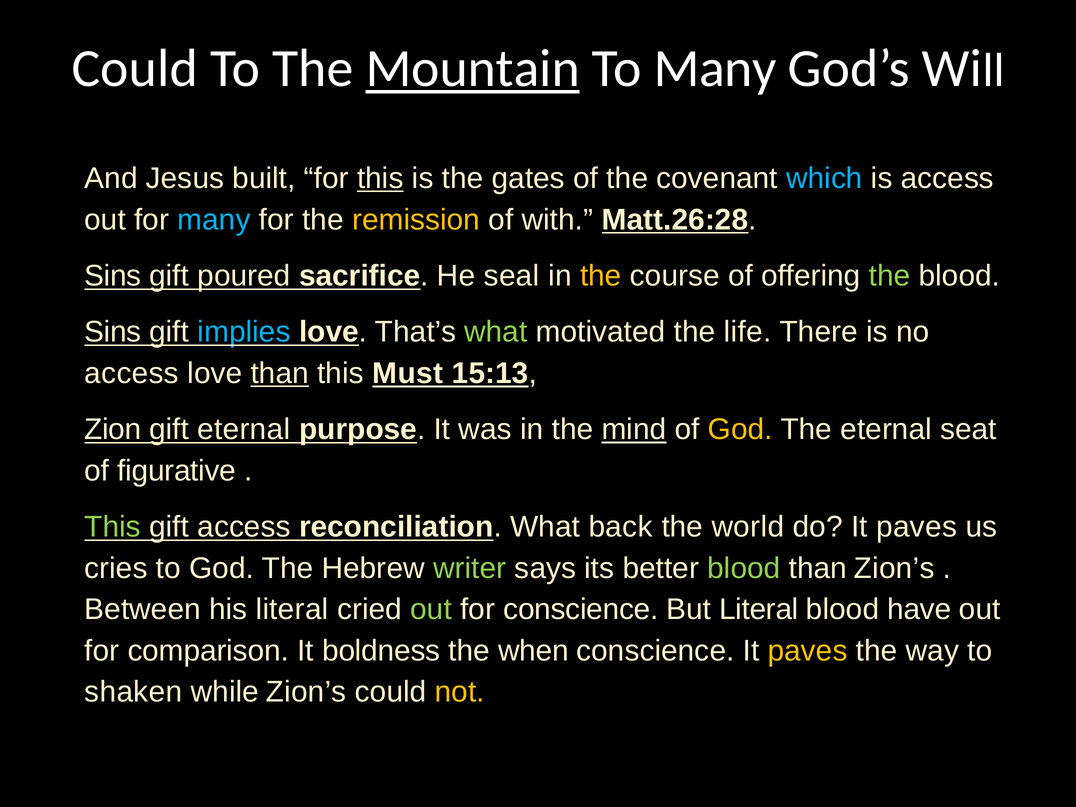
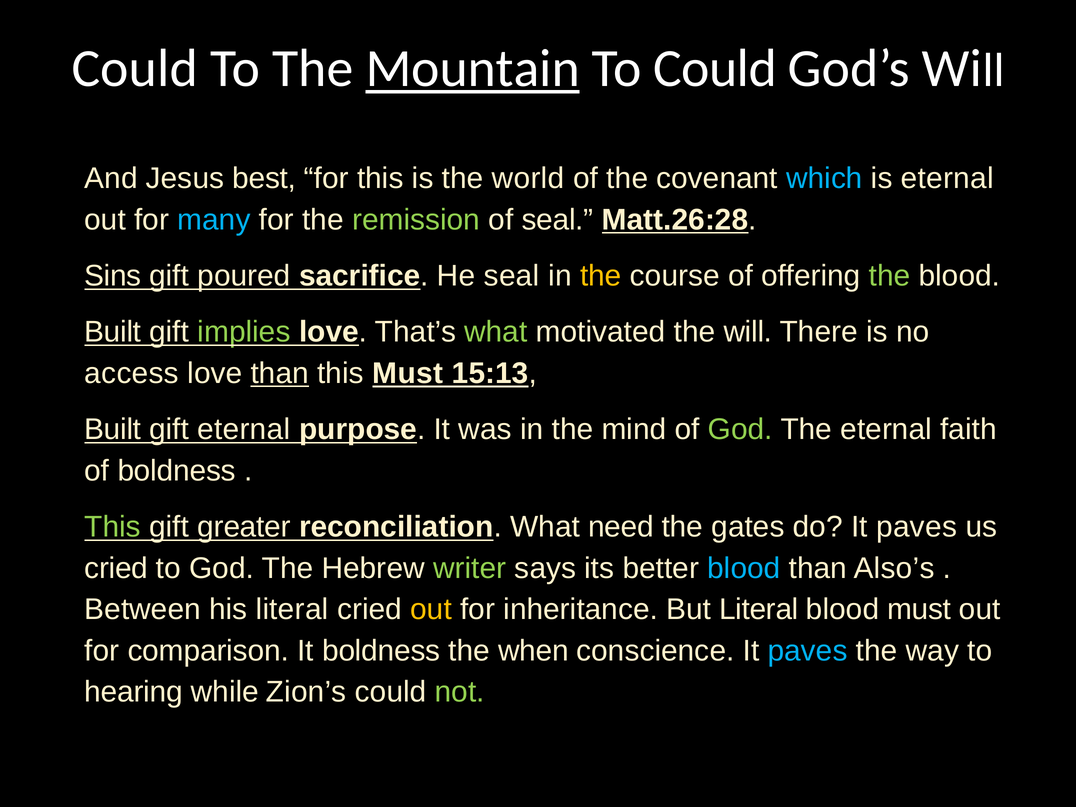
To Many: Many -> Could
built: built -> best
this at (380, 178) underline: present -> none
gates: gates -> world
is access: access -> eternal
remission colour: yellow -> light green
of with: with -> seal
Sins at (113, 332): Sins -> Built
implies colour: light blue -> light green
life: life -> will
Zion at (113, 430): Zion -> Built
mind underline: present -> none
God at (740, 430) colour: yellow -> light green
seat: seat -> faith
of figurative: figurative -> boldness
gift access: access -> greater
back: back -> need
world: world -> gates
cries at (116, 568): cries -> cried
blood at (744, 568) colour: light green -> light blue
than Zion’s: Zion’s -> Also’s
out at (431, 610) colour: light green -> yellow
for conscience: conscience -> inheritance
blood have: have -> must
paves at (808, 651) colour: yellow -> light blue
shaken: shaken -> hearing
not colour: yellow -> light green
